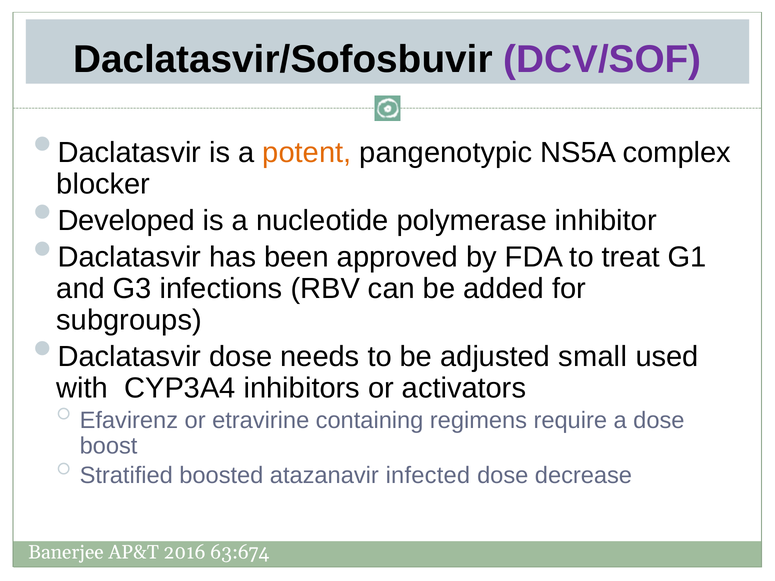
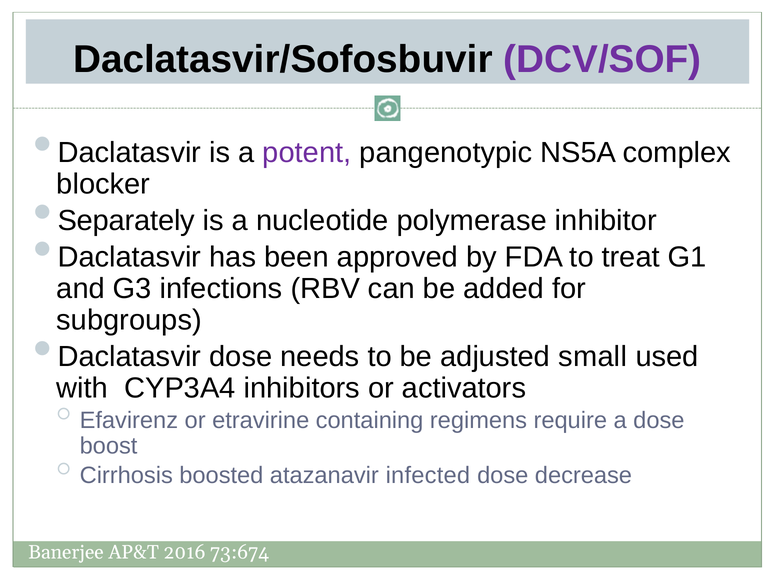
potent colour: orange -> purple
Developed: Developed -> Separately
Stratified: Stratified -> Cirrhosis
63:674: 63:674 -> 73:674
